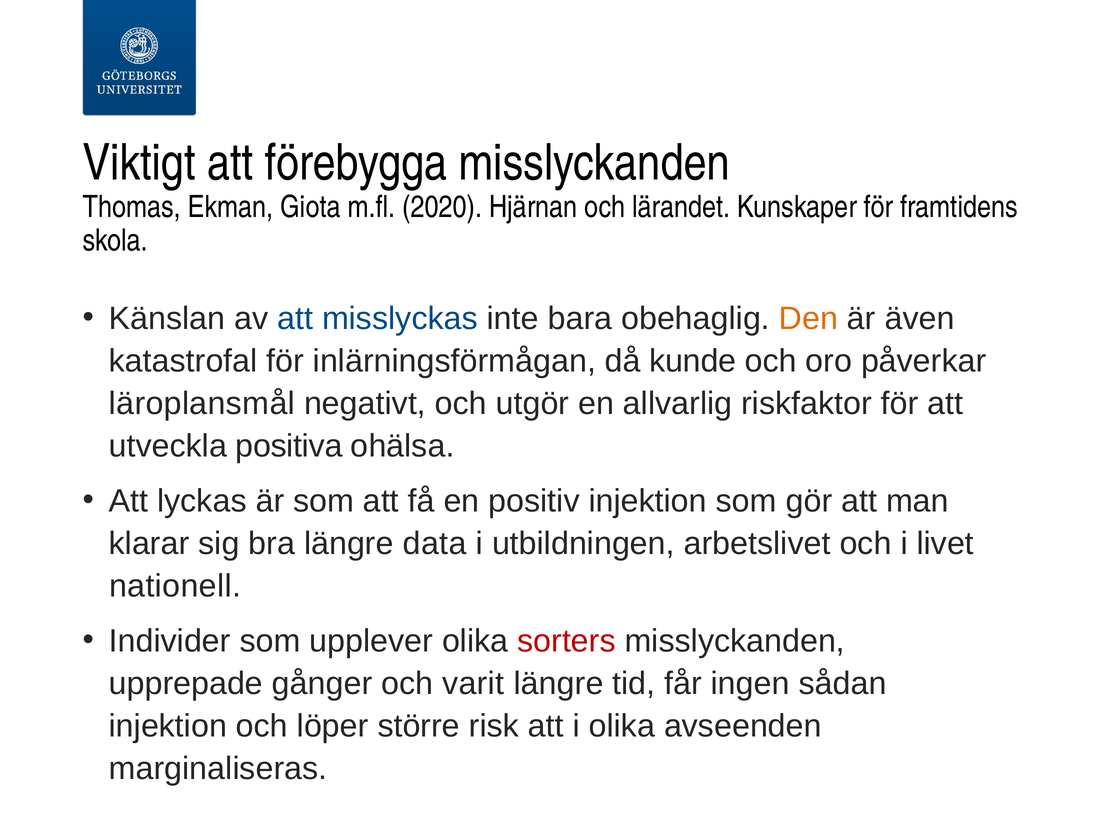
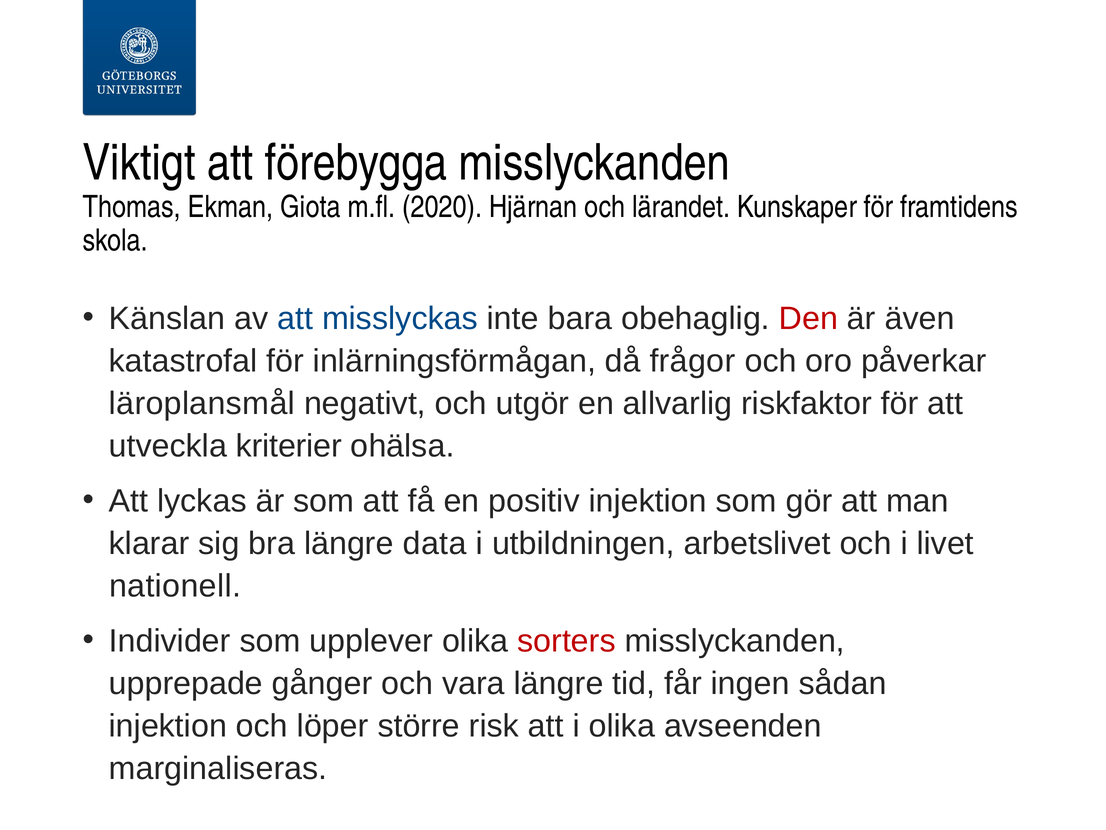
Den colour: orange -> red
kunde: kunde -> frågor
positiva: positiva -> kriterier
varit: varit -> vara
